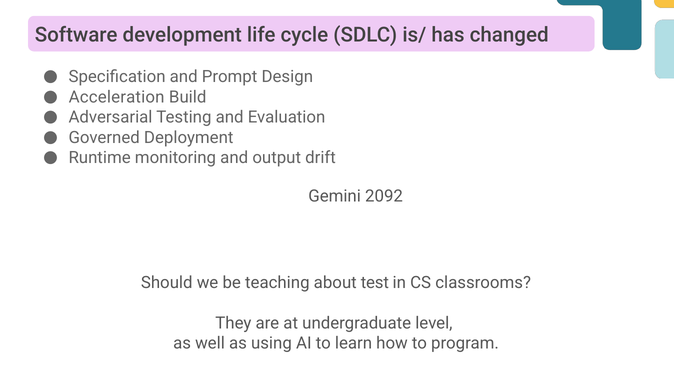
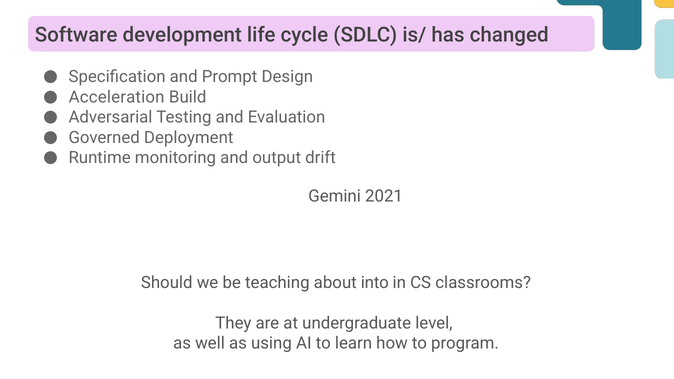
2092: 2092 -> 2021
test: test -> into
